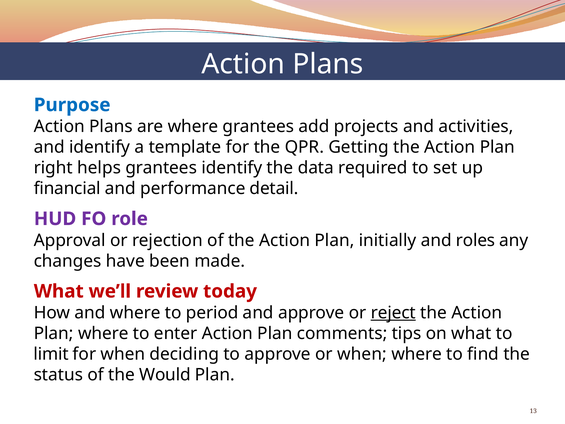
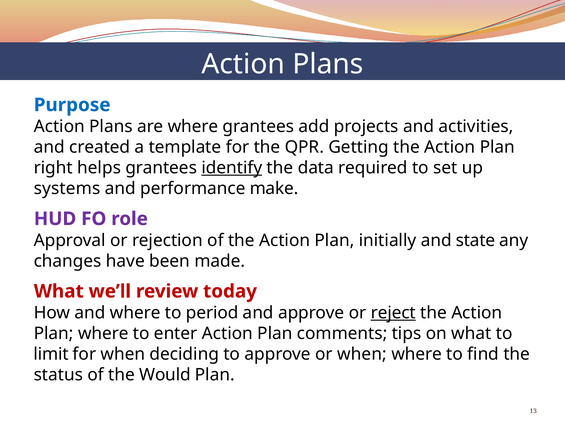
and identify: identify -> created
identify at (232, 168) underline: none -> present
financial: financial -> systems
detail: detail -> make
roles: roles -> state
